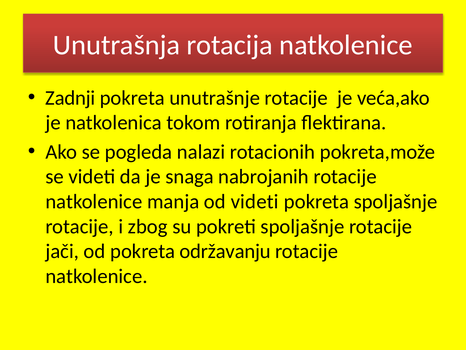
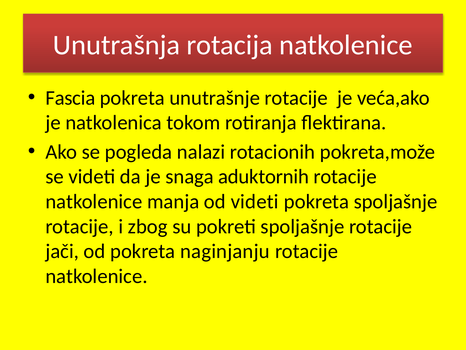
Zadnji: Zadnji -> Fascia
nabrojanih: nabrojanih -> aduktornih
održavanju: održavanju -> naginjanju
